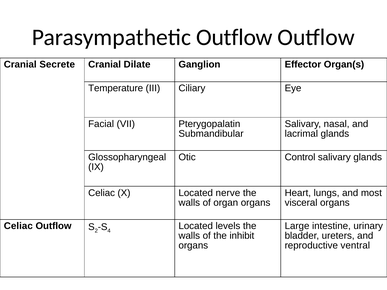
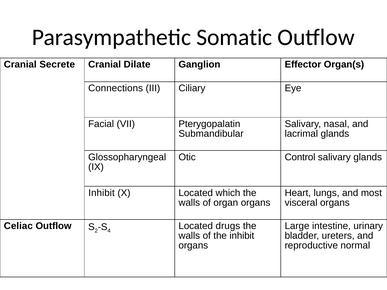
Parasympathetic Outflow: Outflow -> Somatic
Temperature: Temperature -> Connections
Celiac at (102, 193): Celiac -> Inhibit
nerve: nerve -> which
levels: levels -> drugs
ventral: ventral -> normal
